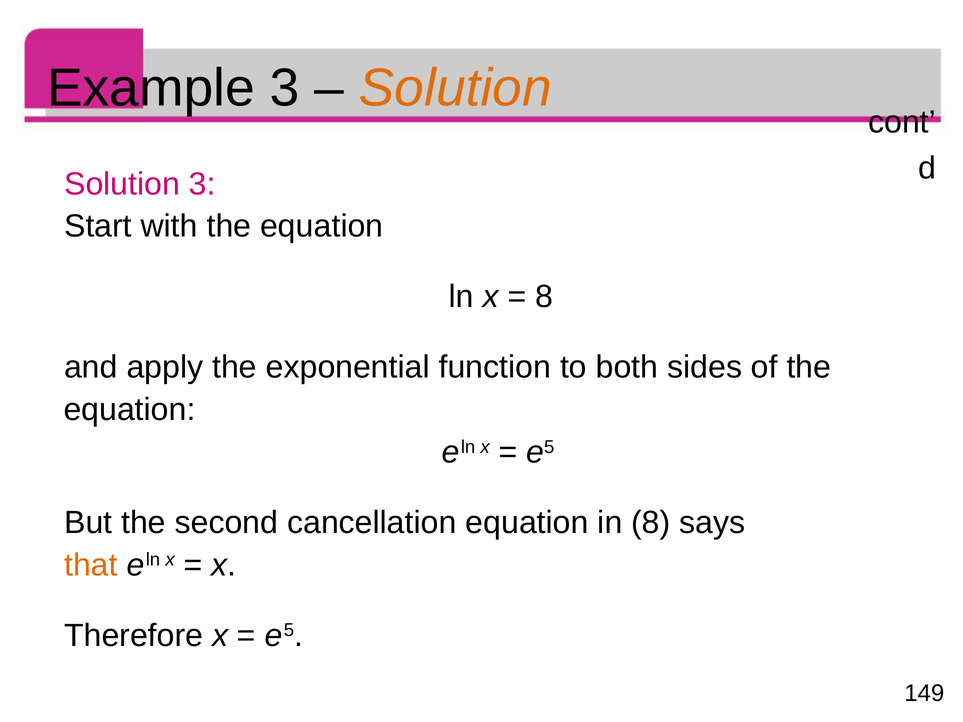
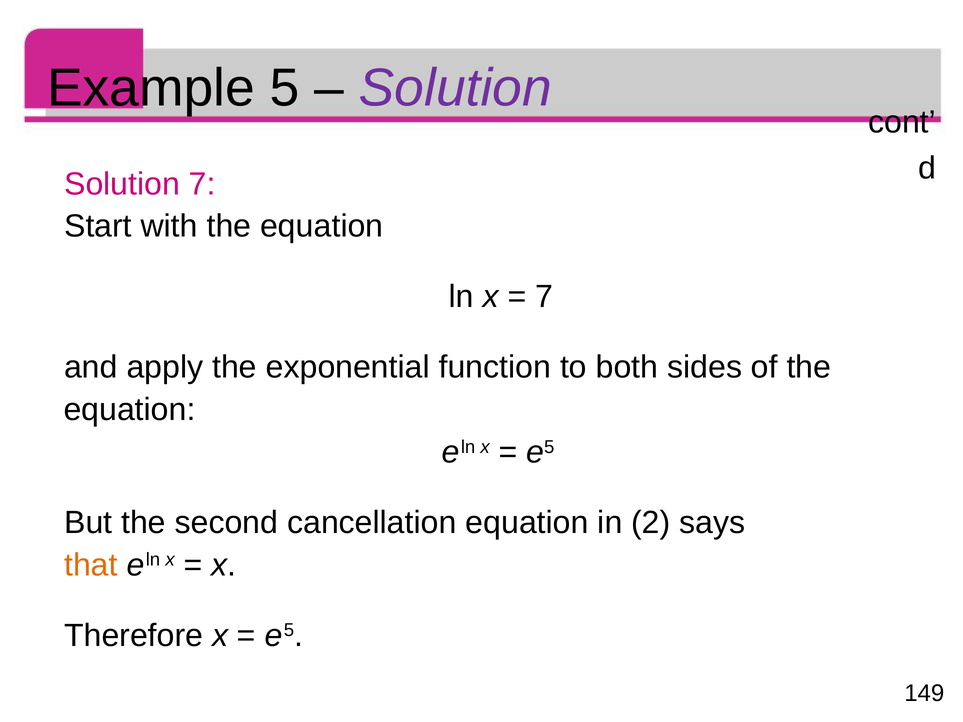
Example 3: 3 -> 5
Solution at (455, 88) colour: orange -> purple
Solution 3: 3 -> 7
8 at (544, 297): 8 -> 7
in 8: 8 -> 2
